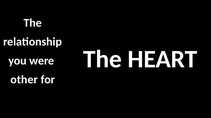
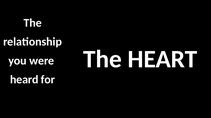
other: other -> heard
